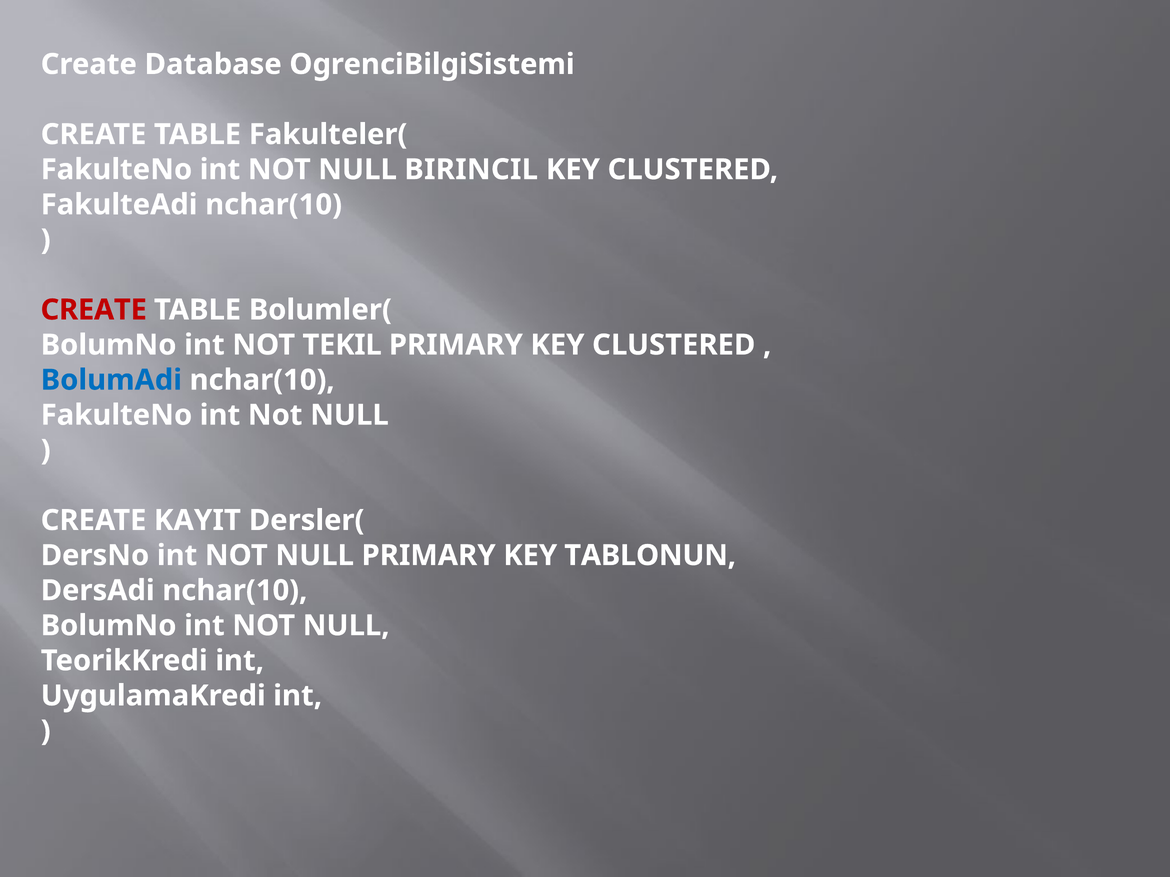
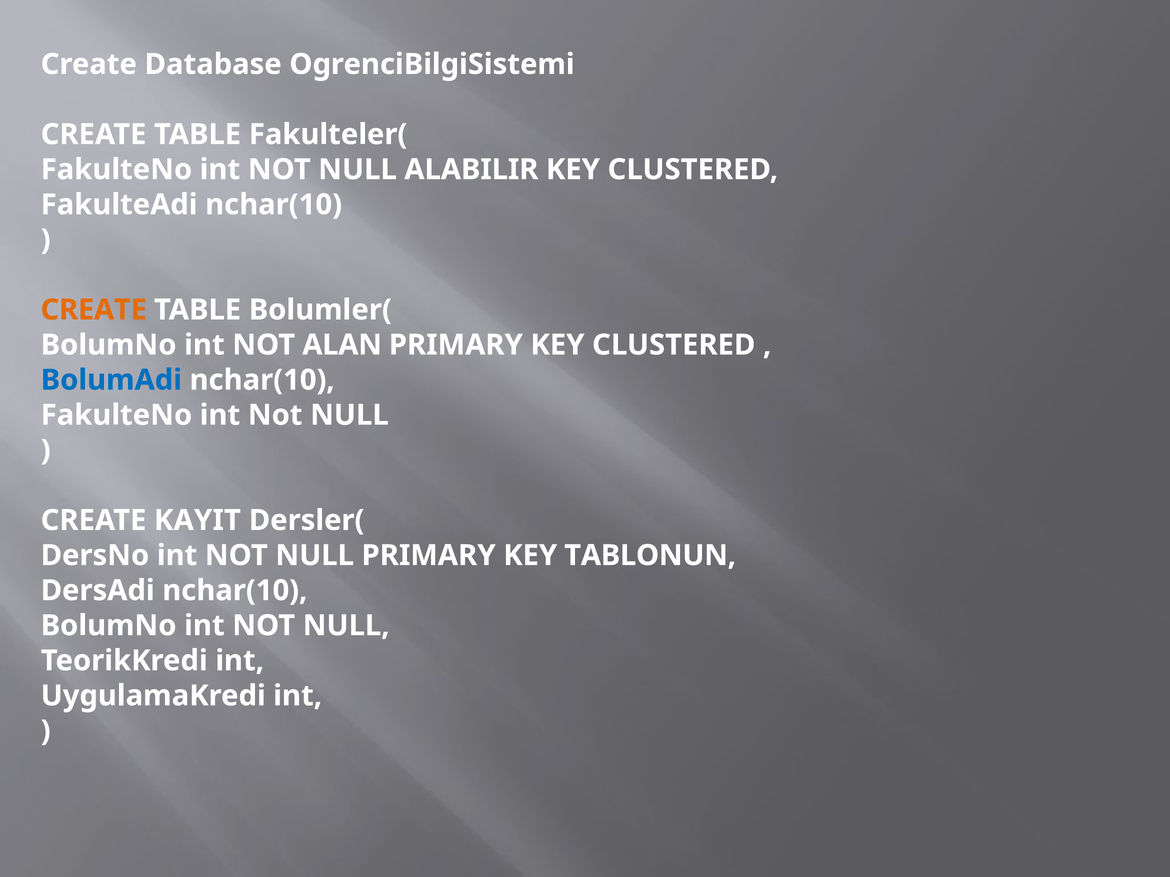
BIRINCIL: BIRINCIL -> ALABILIR
CREATE at (94, 310) colour: red -> orange
TEKIL: TEKIL -> ALAN
